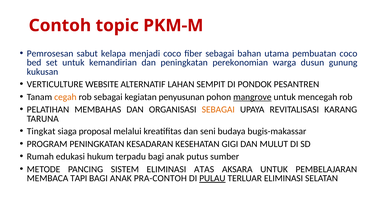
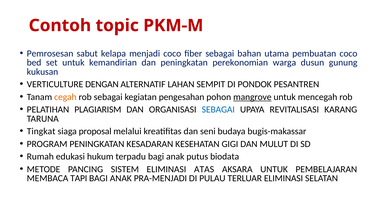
WEBSITE: WEBSITE -> DENGAN
penyusunan: penyusunan -> pengesahan
MEMBAHAS: MEMBAHAS -> PLAGIARISM
SEBAGAI at (218, 110) colour: orange -> blue
sumber: sumber -> biodata
PRA-CONTOH: PRA-CONTOH -> PRA-MENJADI
PULAU underline: present -> none
